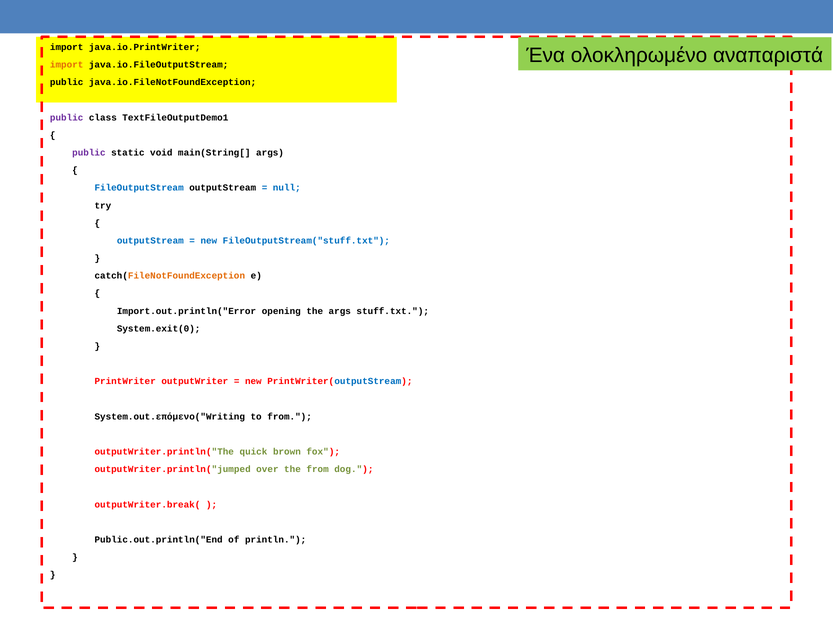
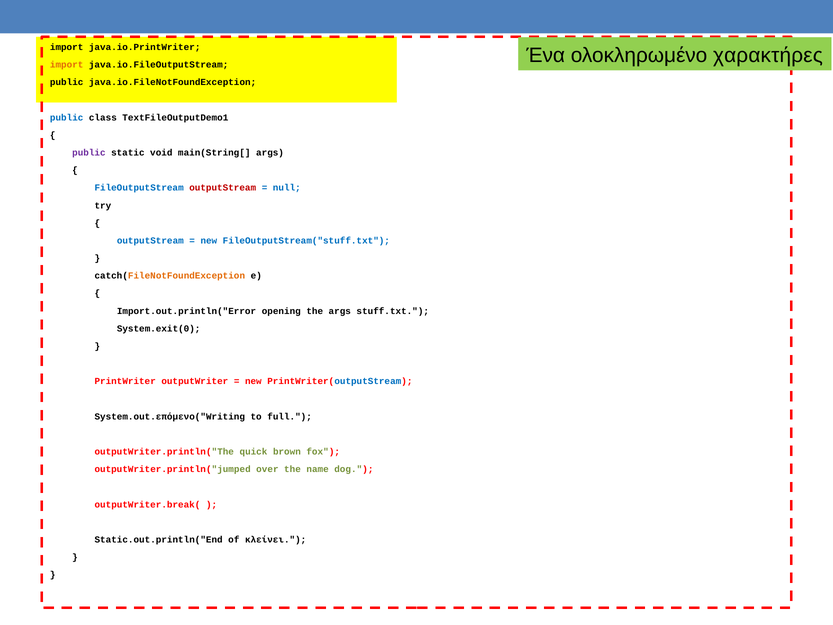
αναπαριστά: αναπαριστά -> χαρακτήρες
public at (67, 118) colour: purple -> blue
outputStream at (223, 188) colour: black -> red
to from: from -> full
the from: from -> name
Public.out.println("End: Public.out.println("End -> Static.out.println("End
println: println -> κλείνει
